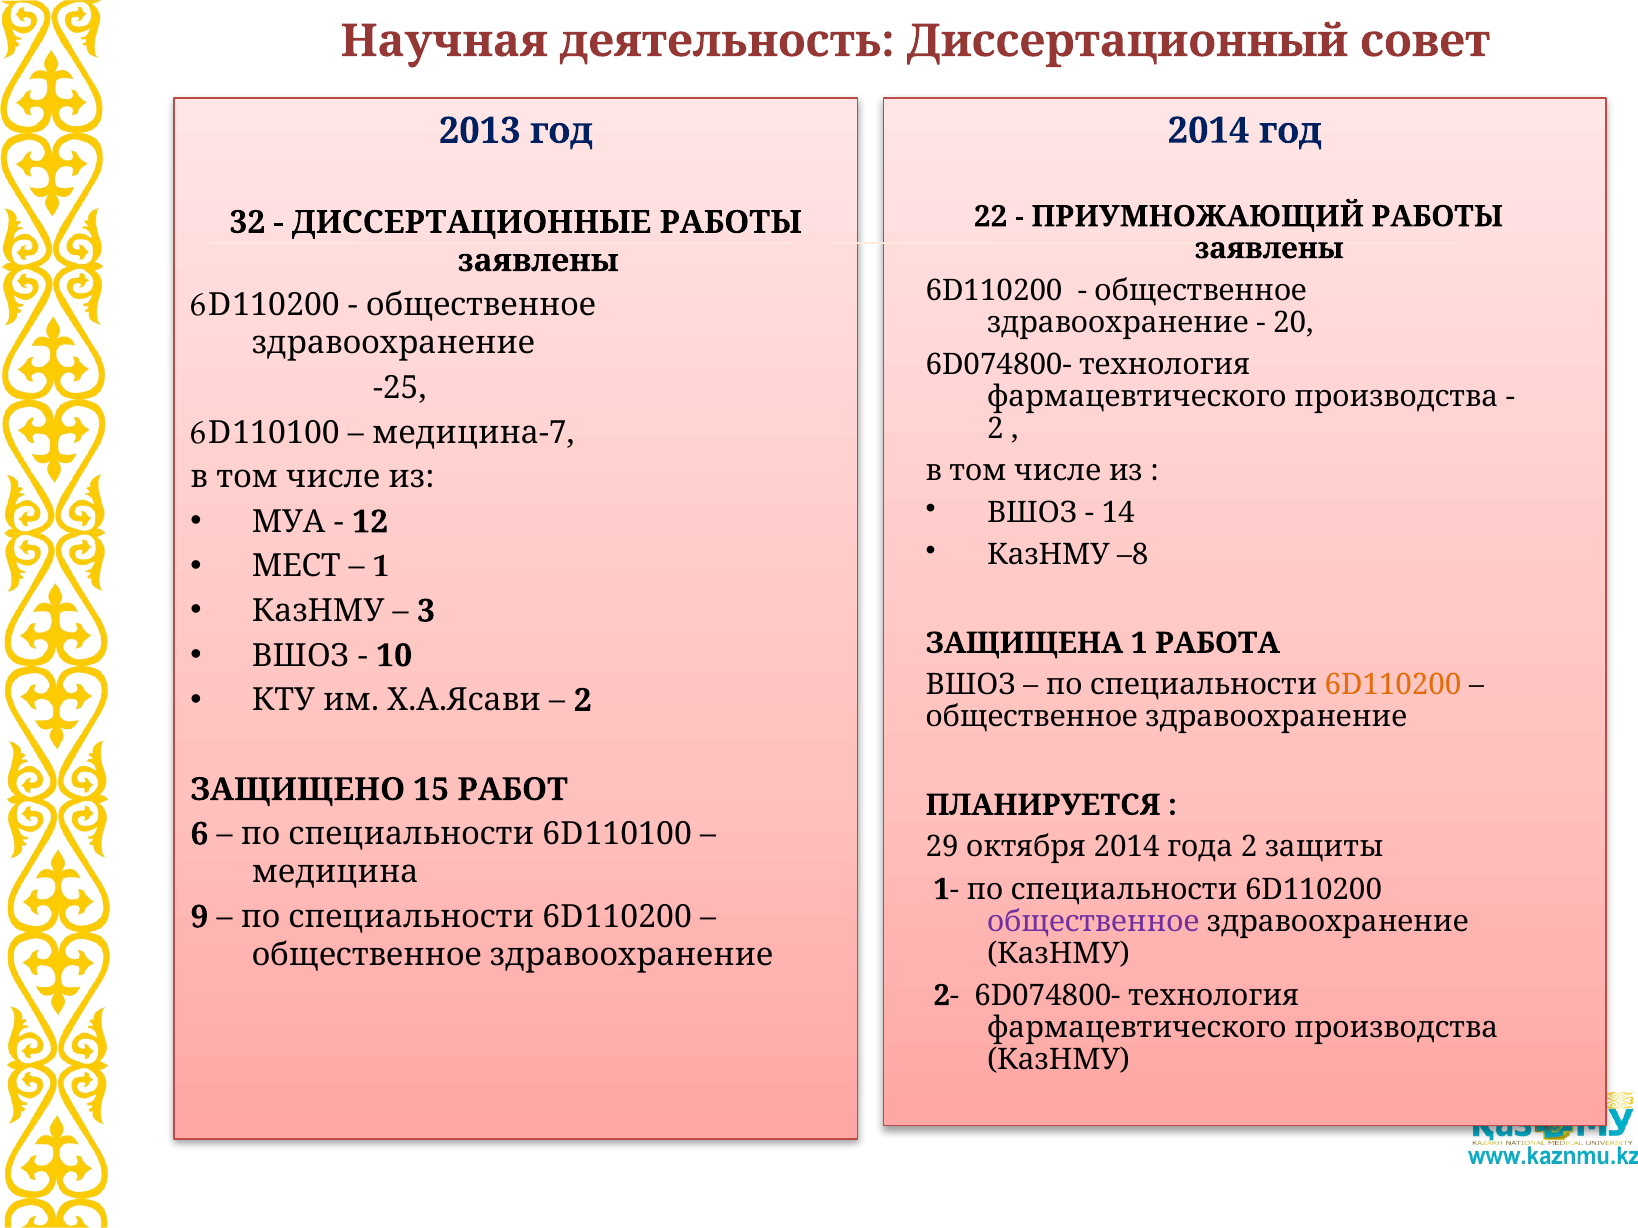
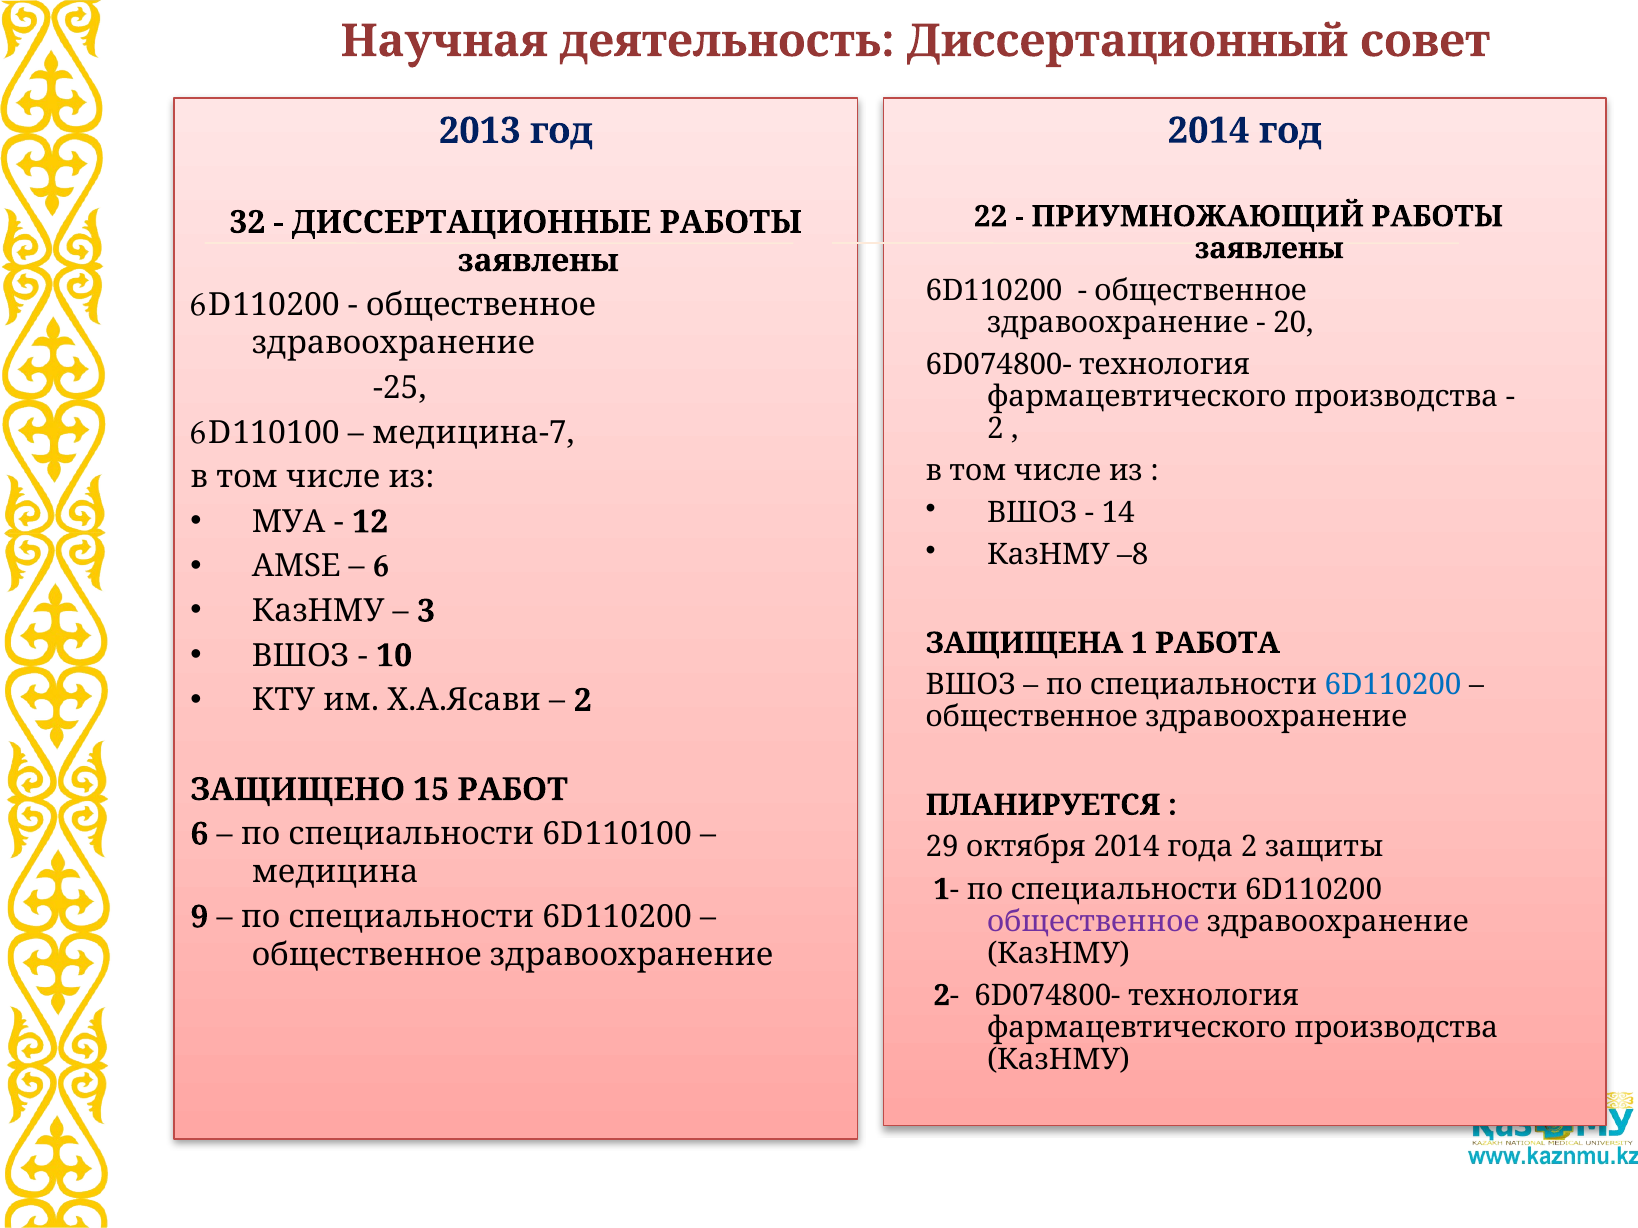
МЕСТ: МЕСТ -> AMSE
1 at (381, 567): 1 -> 6
6D110200 at (1393, 685) colour: orange -> blue
